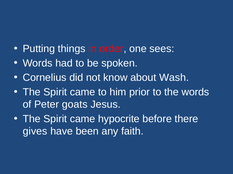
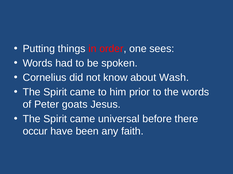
hypocrite: hypocrite -> universal
gives: gives -> occur
